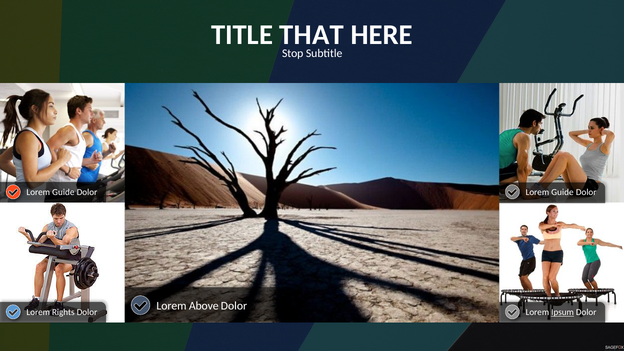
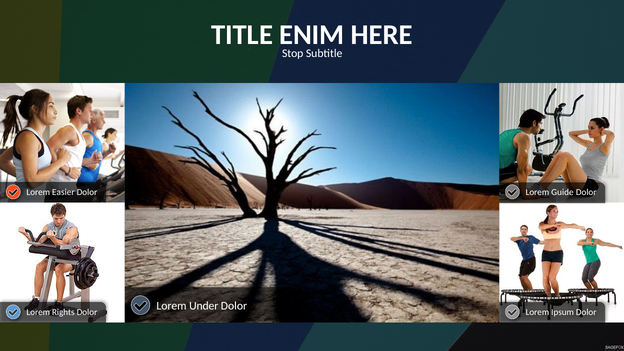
THAT: THAT -> ENIM
Guide at (63, 192): Guide -> Easier
Above: Above -> Under
Ipsum underline: present -> none
